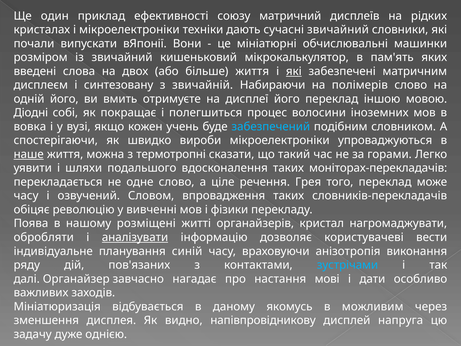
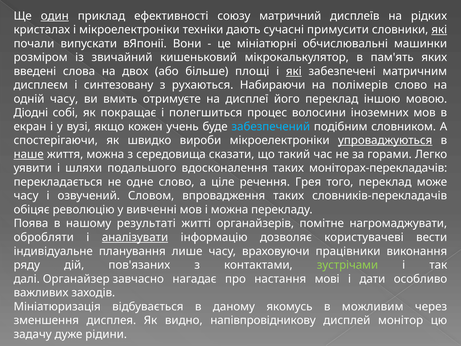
один underline: none -> present
сучасні звичайний: звичайний -> примусити
які at (439, 30) underline: none -> present
більше життя: життя -> площі
звичайній: звичайній -> рухаються
одній його: його -> часу
вовка: вовка -> екран
упроваджуються underline: none -> present
термотропні: термотропні -> середовища
і фізики: фізики -> можна
розміщені: розміщені -> результаті
кристал: кристал -> помітне
синій: синій -> лише
анізотропія: анізотропія -> працівники
зустрічами colour: light blue -> light green
напруга: напруга -> монітор
однією: однією -> рідини
